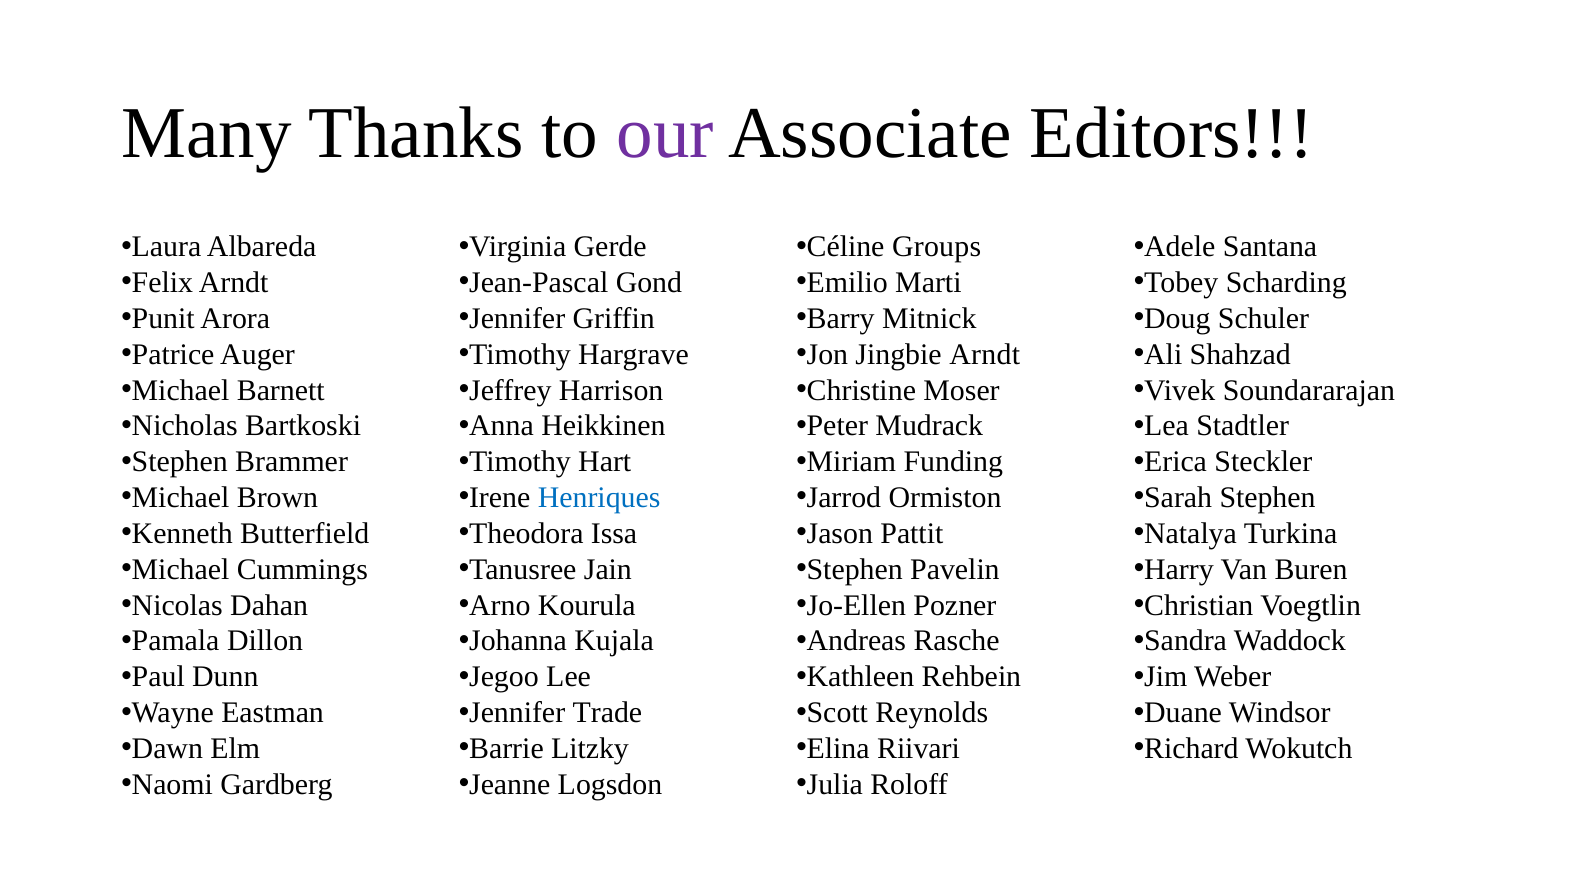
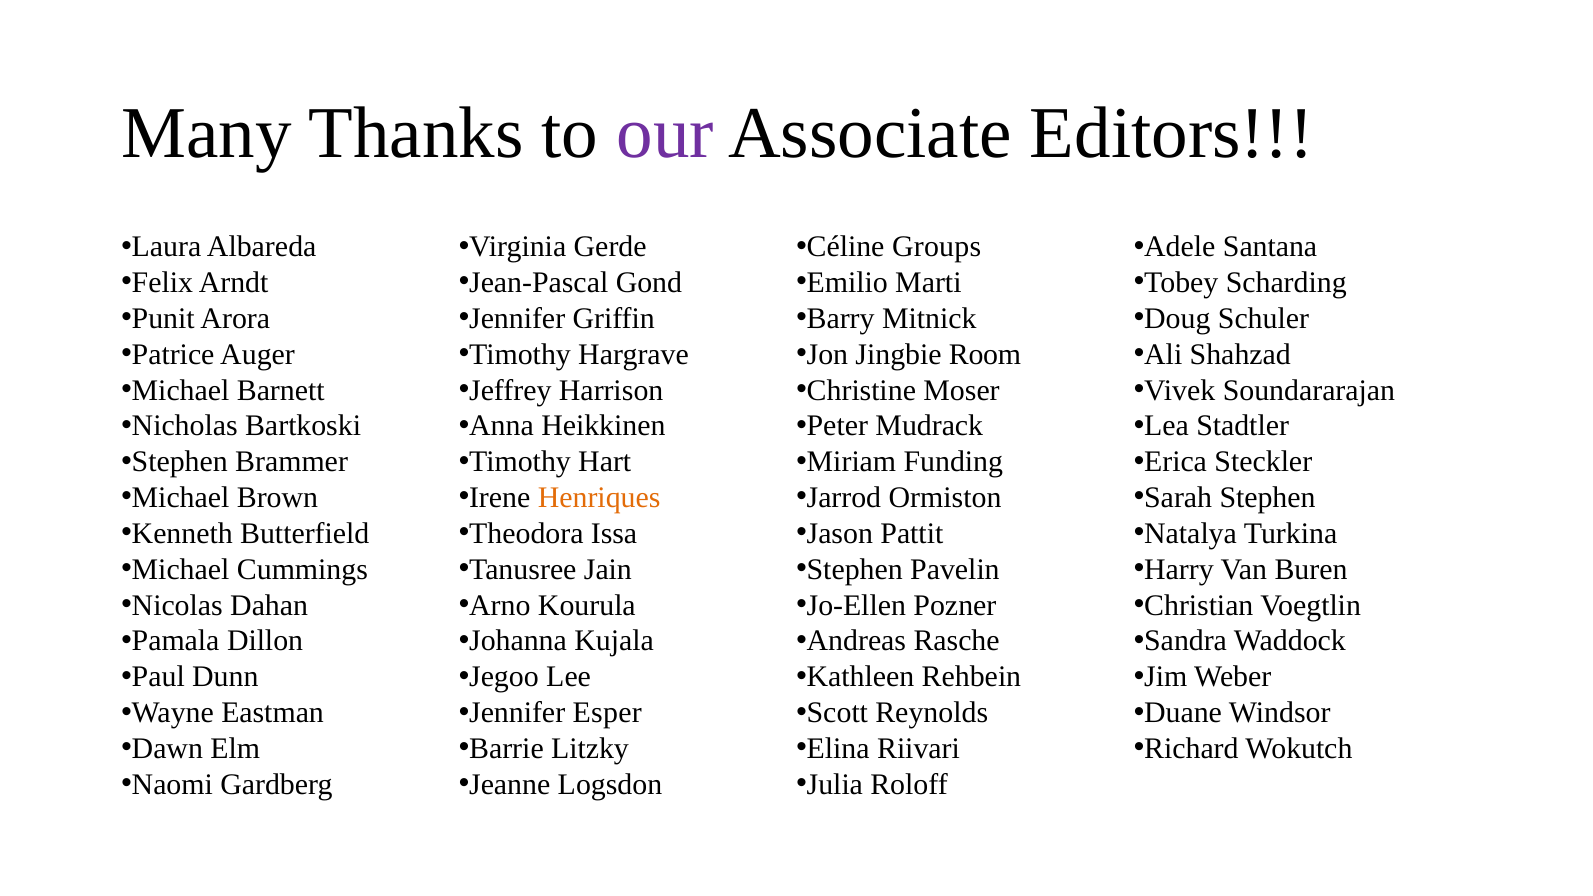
Jingbie Arndt: Arndt -> Room
Henriques colour: blue -> orange
Trade: Trade -> Esper
